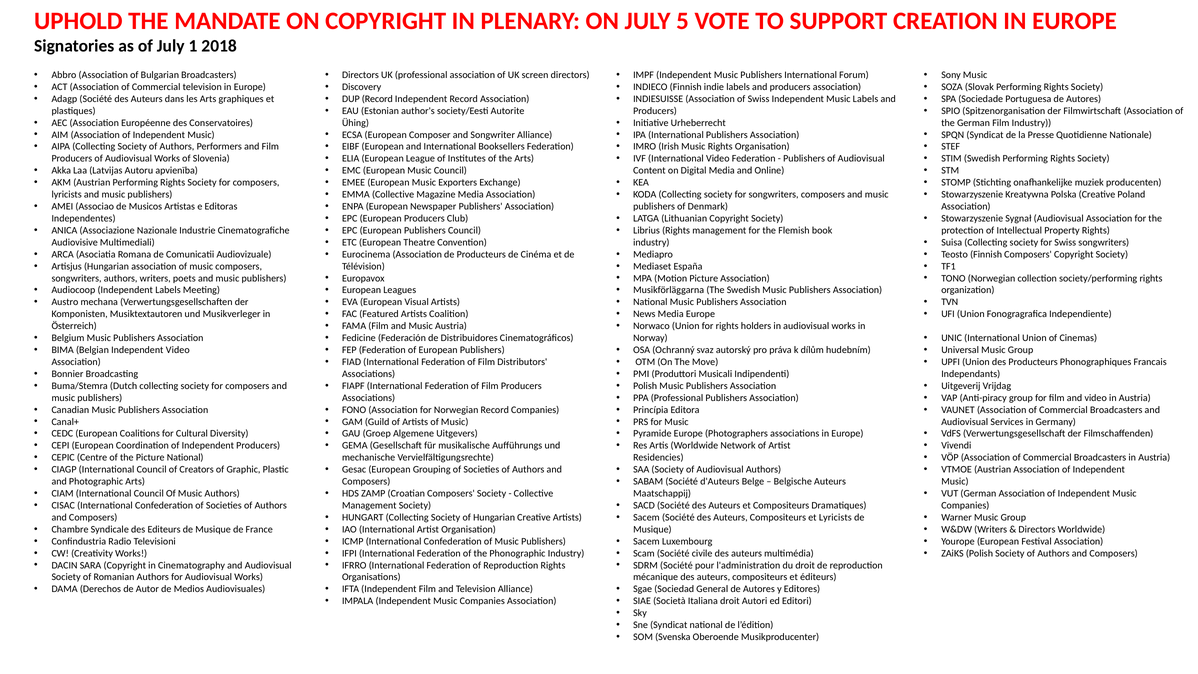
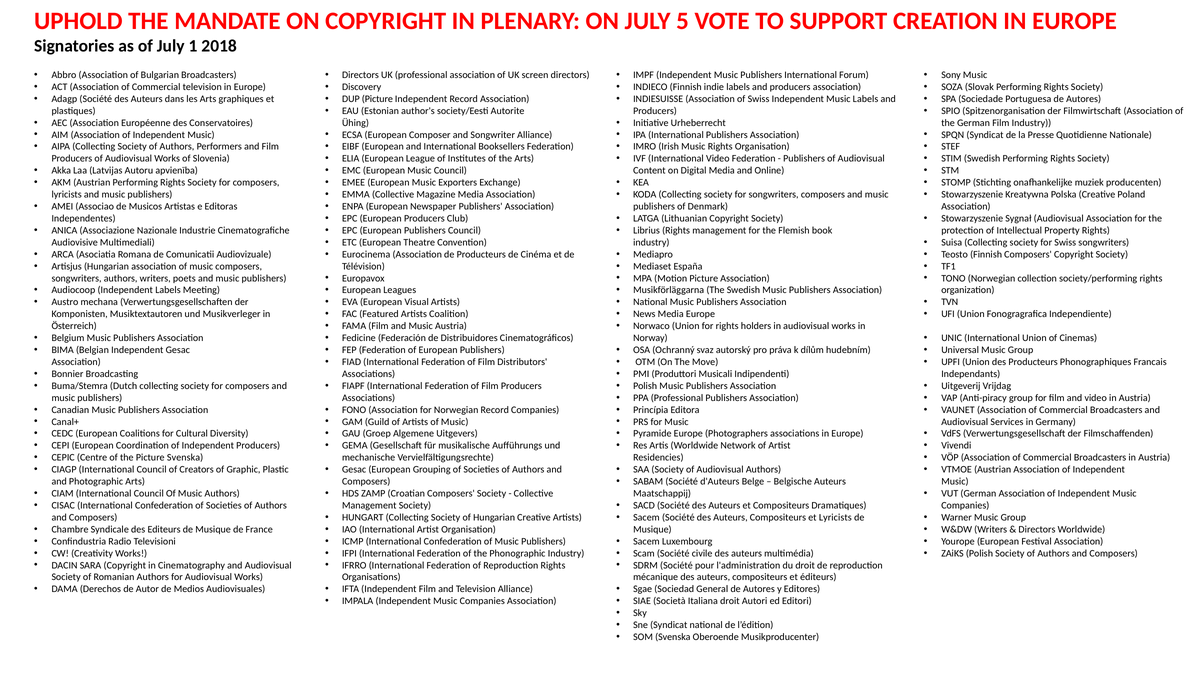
DUP Record: Record -> Picture
Independent Video: Video -> Gesac
Picture National: National -> Svenska
